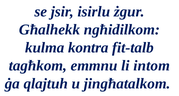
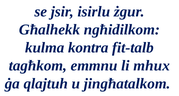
intom: intom -> mhux
